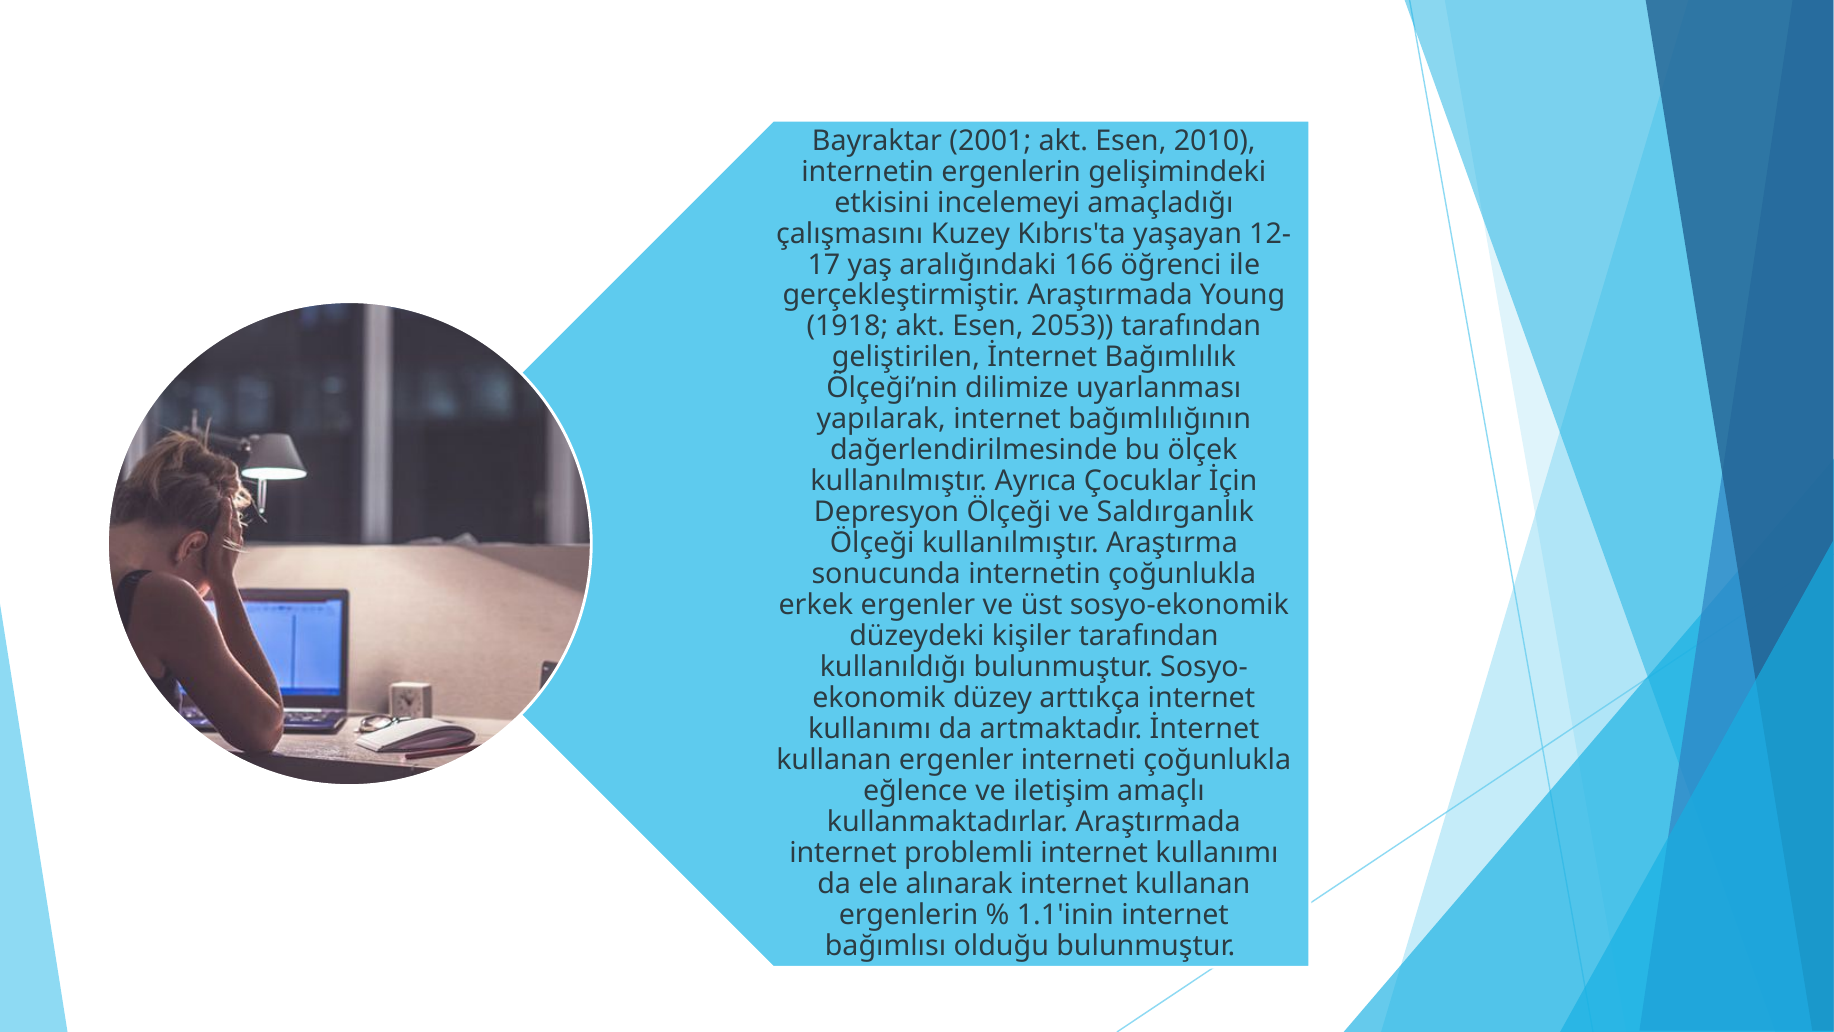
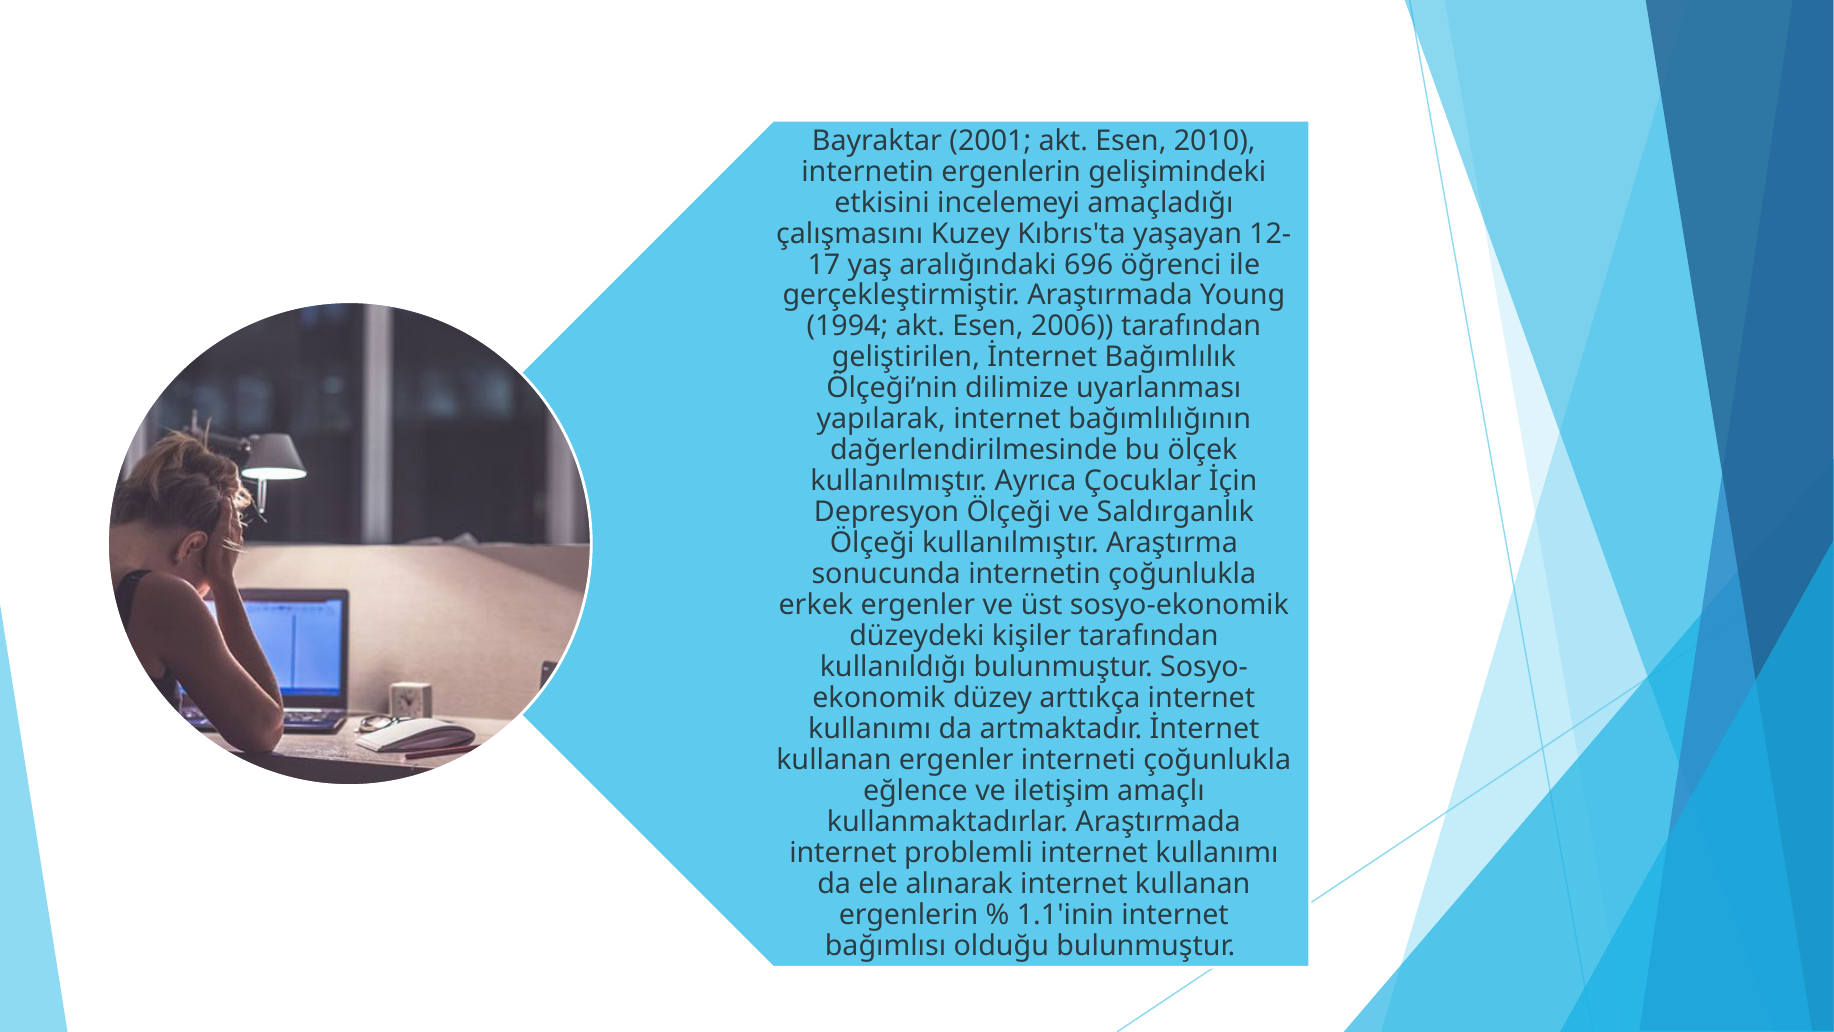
166: 166 -> 696
1918: 1918 -> 1994
2053: 2053 -> 2006
